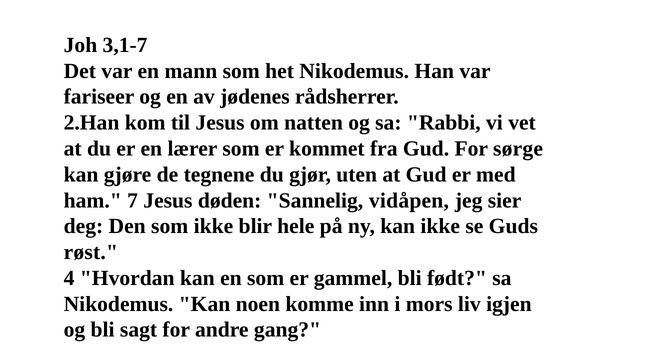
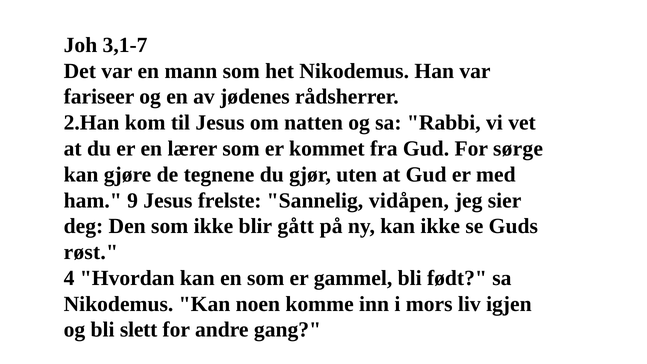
7: 7 -> 9
døden: døden -> frelste
hele: hele -> gått
sagt: sagt -> slett
